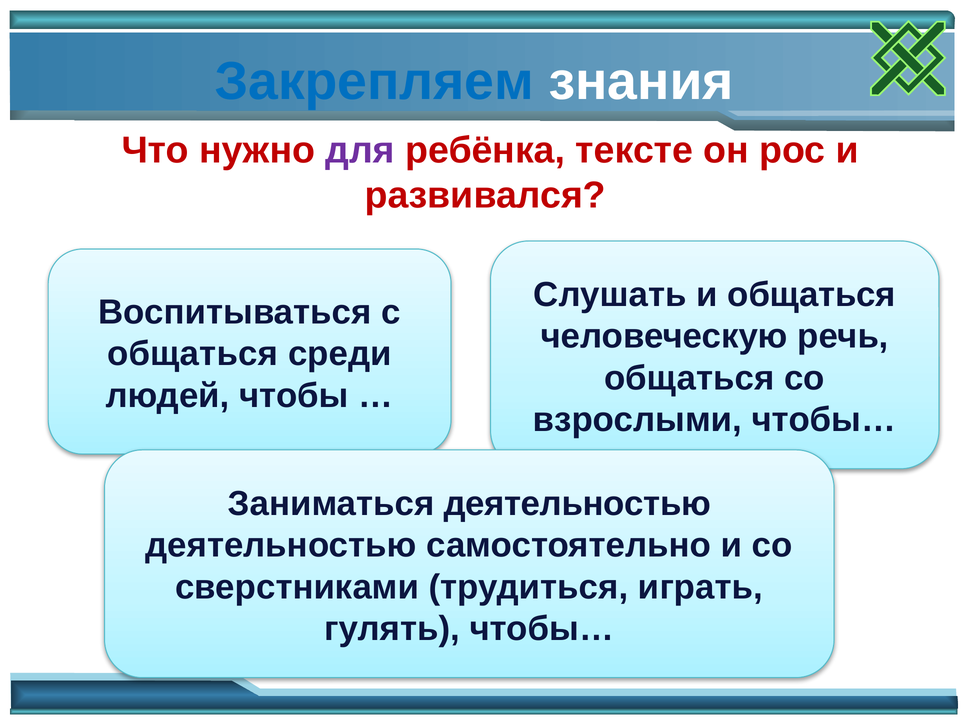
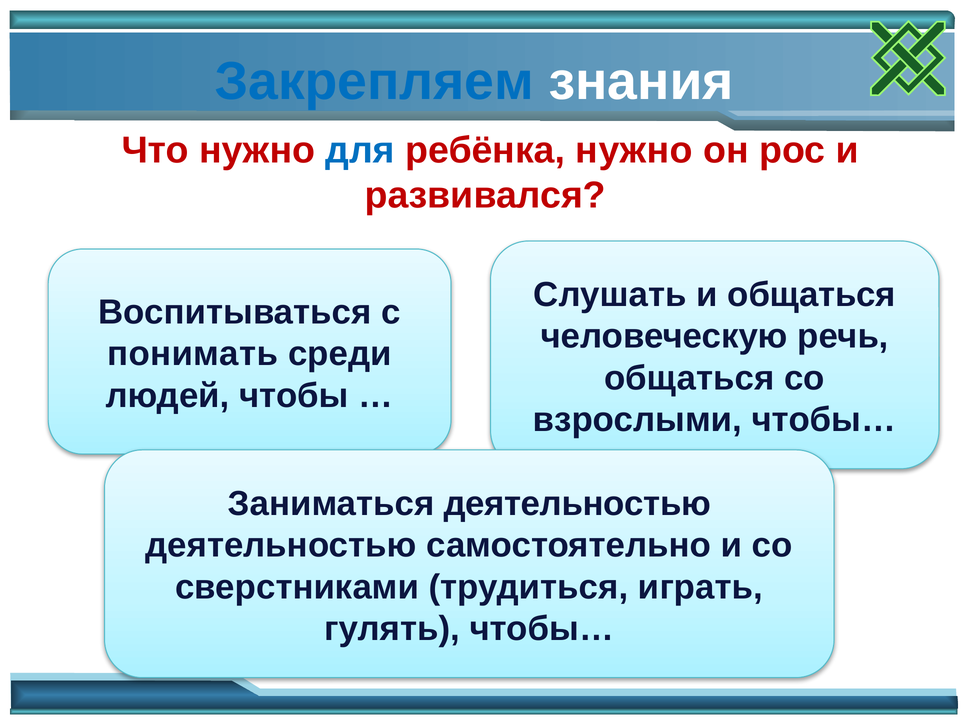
для colour: purple -> blue
ребёнка тексте: тексте -> нужно
общаться at (193, 354): общаться -> понимать
